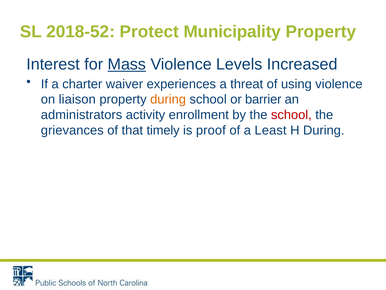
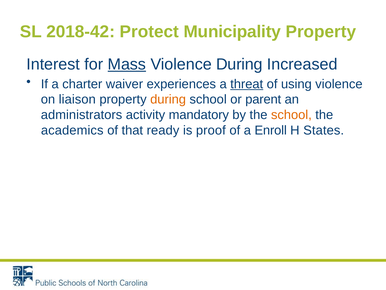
2018-52: 2018-52 -> 2018-42
Violence Levels: Levels -> During
threat underline: none -> present
barrier: barrier -> parent
enrollment: enrollment -> mandatory
school at (291, 115) colour: red -> orange
grievances: grievances -> academics
timely: timely -> ready
Least: Least -> Enroll
H During: During -> States
